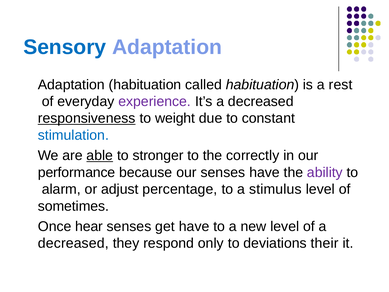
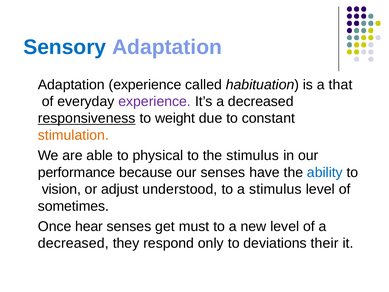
Adaptation habituation: habituation -> experience
rest: rest -> that
stimulation colour: blue -> orange
able underline: present -> none
stronger: stronger -> physical
the correctly: correctly -> stimulus
ability colour: purple -> blue
alarm: alarm -> vision
percentage: percentage -> understood
get have: have -> must
